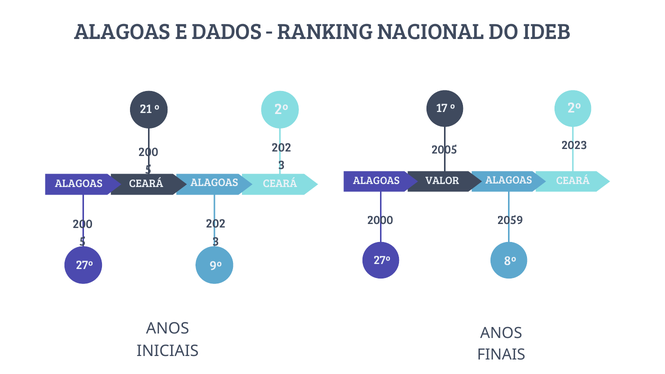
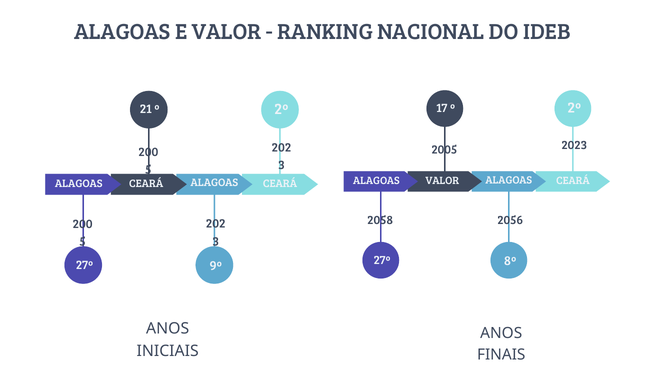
E DADOS: DADOS -> VALOR
2059: 2059 -> 2056
2000: 2000 -> 2058
